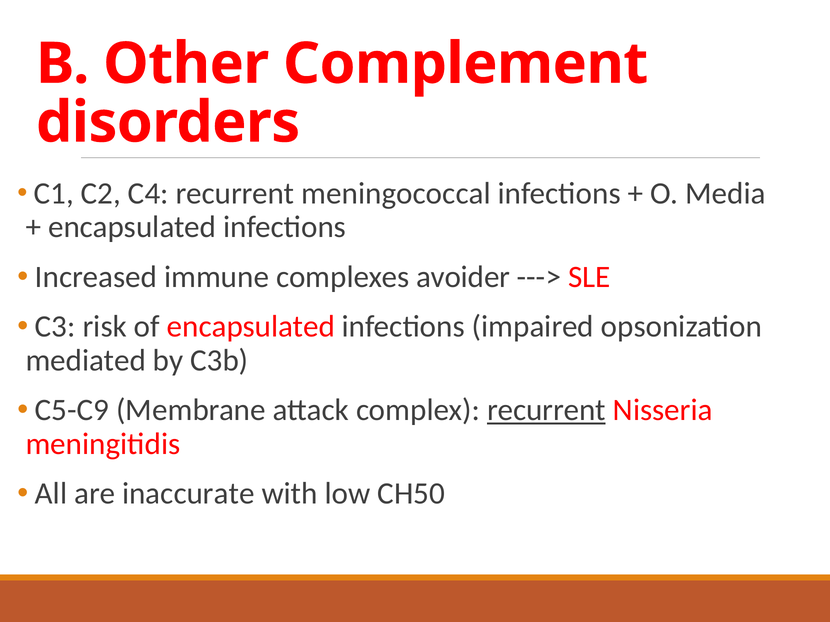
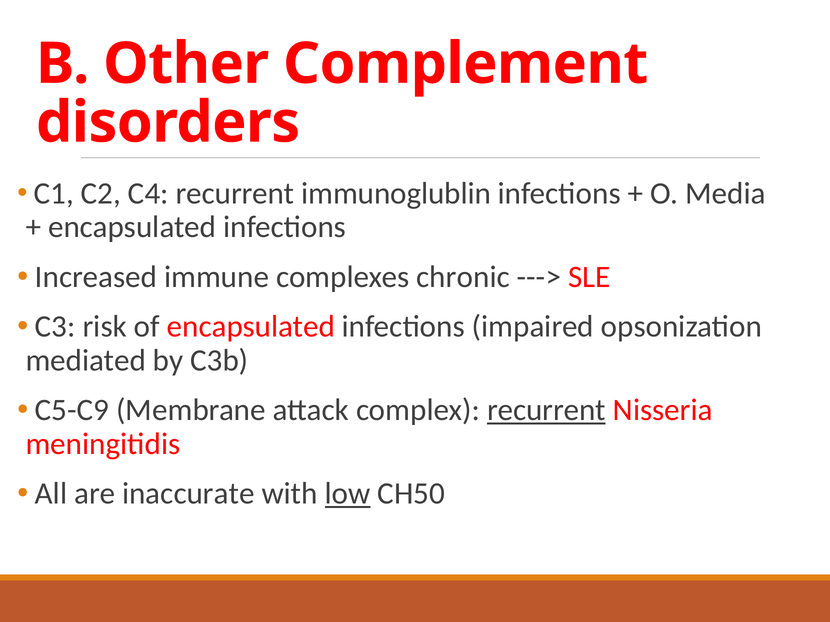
meningococcal: meningococcal -> immunoglublin
avoider: avoider -> chronic
low underline: none -> present
